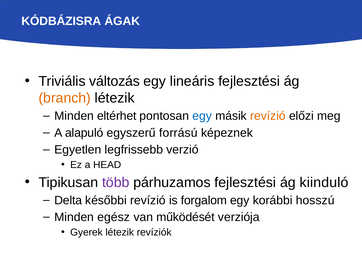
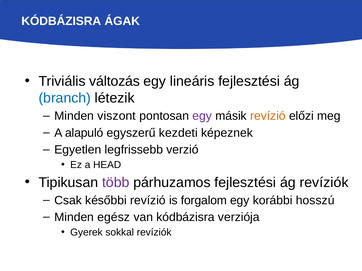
branch colour: orange -> blue
eltérhet: eltérhet -> viszont
egy at (202, 116) colour: blue -> purple
forrású: forrású -> kezdeti
ág kiinduló: kiinduló -> revíziók
Delta: Delta -> Csak
van működését: működését -> kódbázisra
Gyerek létezik: létezik -> sokkal
